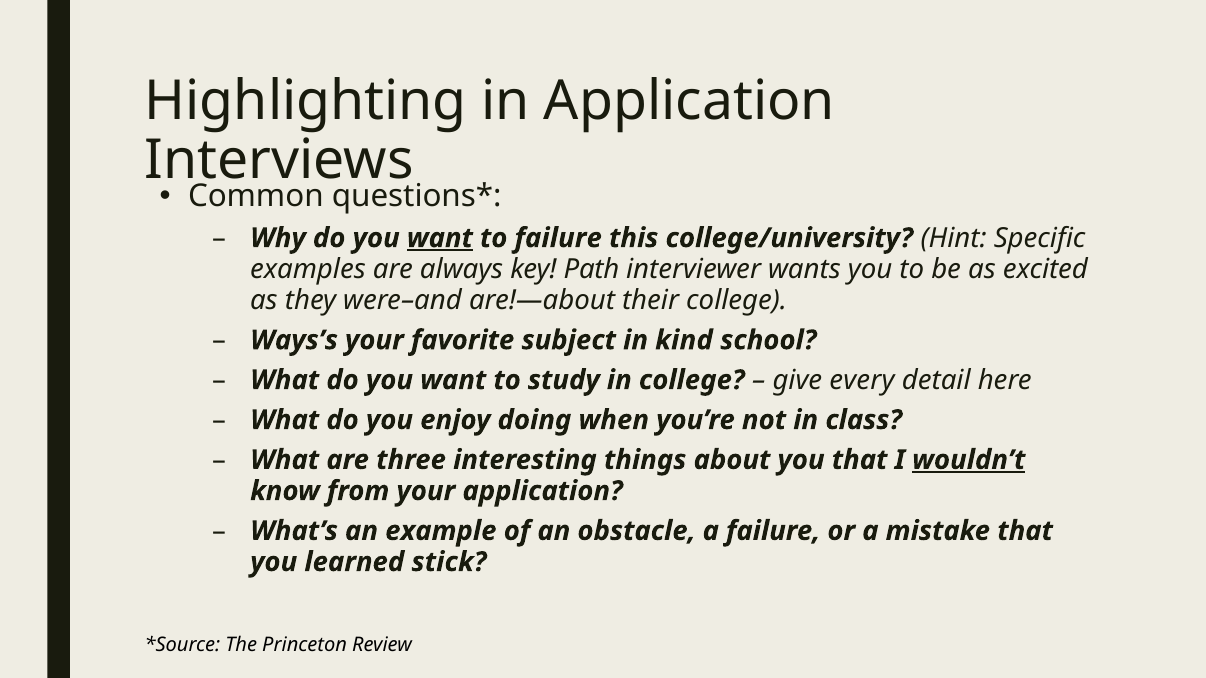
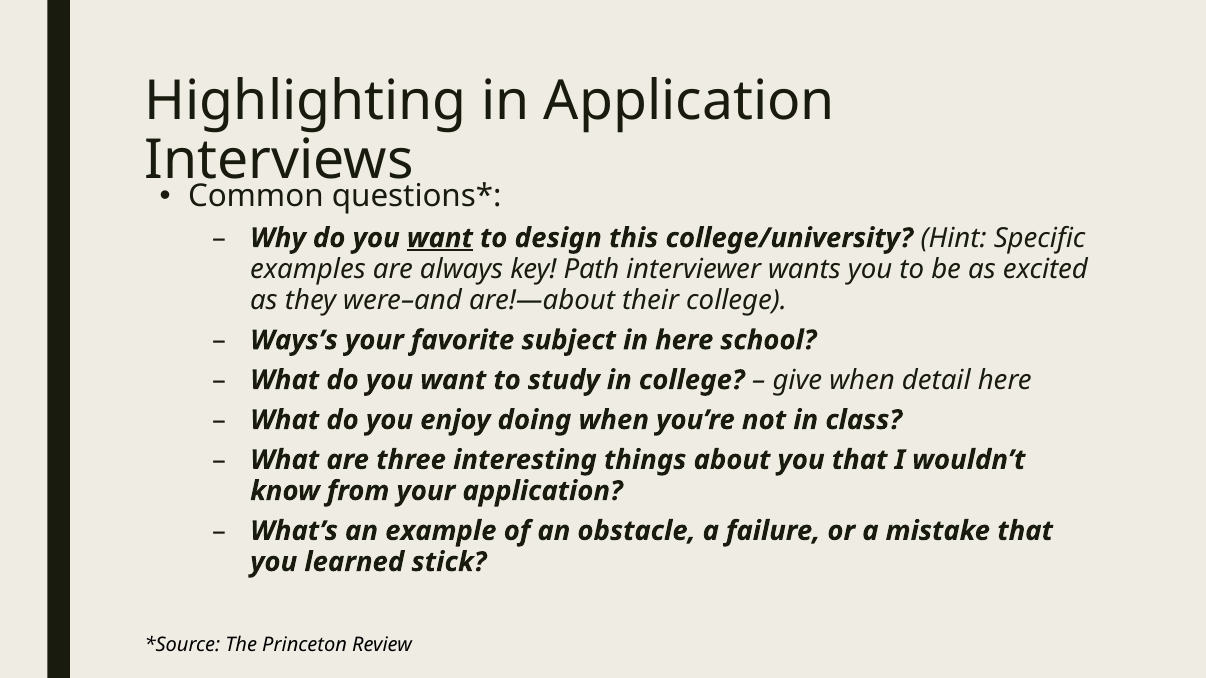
to failure: failure -> design
in kind: kind -> here
give every: every -> when
wouldn’t underline: present -> none
